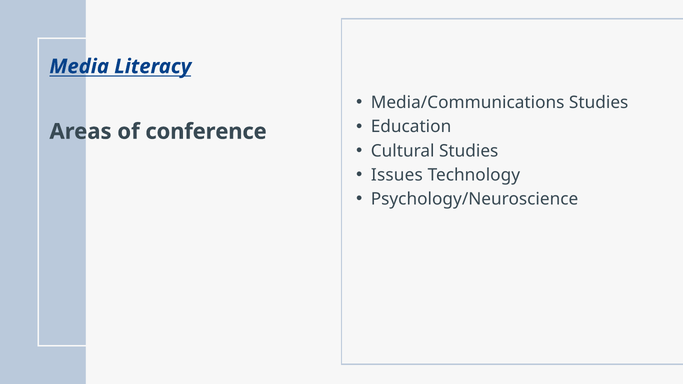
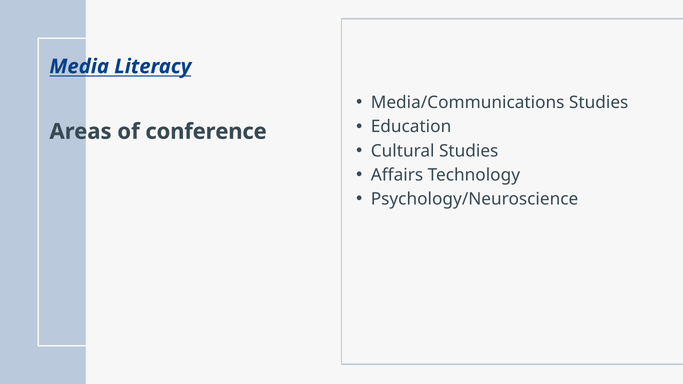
Issues: Issues -> Affairs
